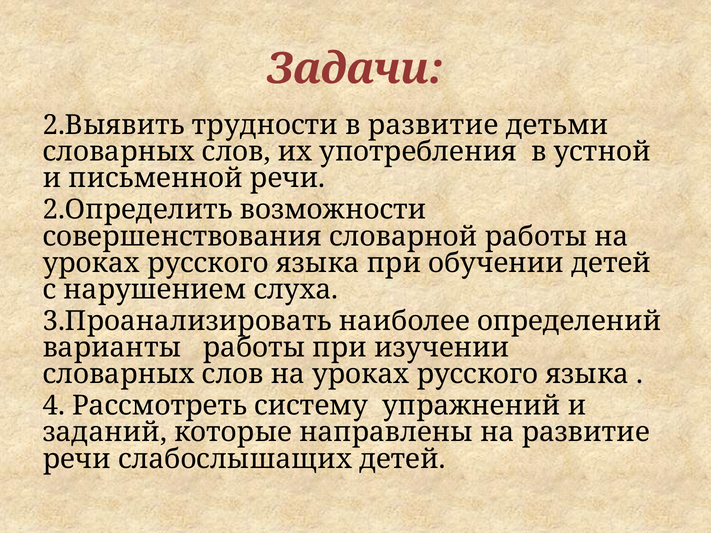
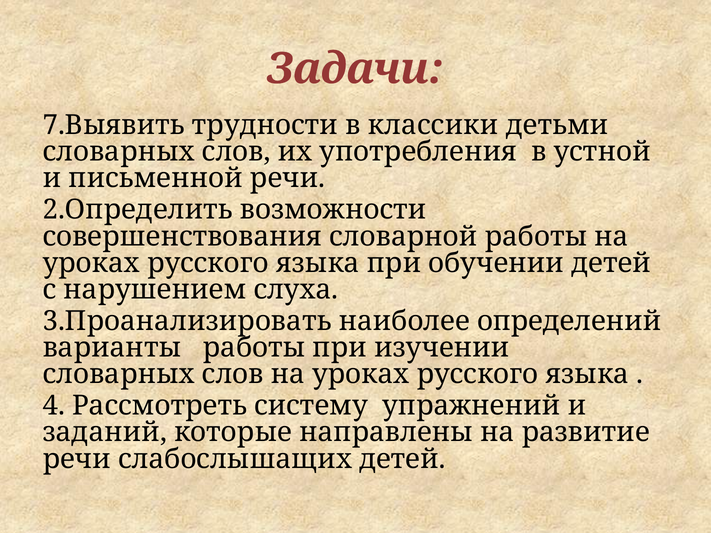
2.Выявить: 2.Выявить -> 7.Выявить
в развитие: развитие -> классики
